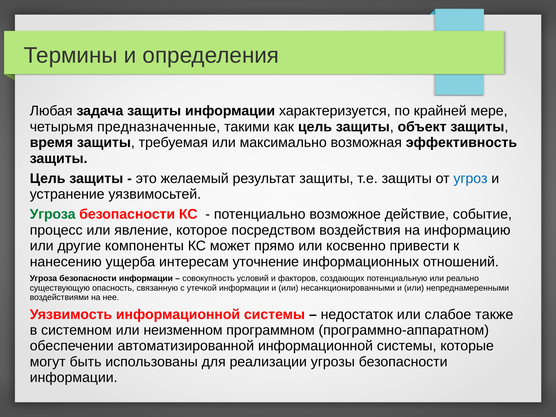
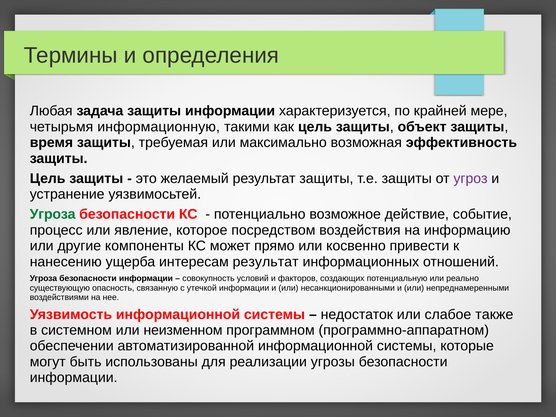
предназначенные: предназначенные -> информационную
угроз colour: blue -> purple
интересам уточнение: уточнение -> результат
